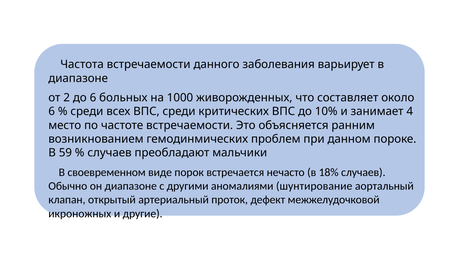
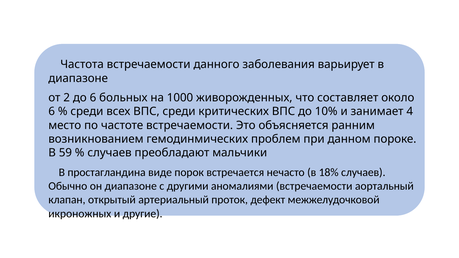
своевременном: своевременном -> простагландина
аномалиями шунтирование: шунтирование -> встречаемости
